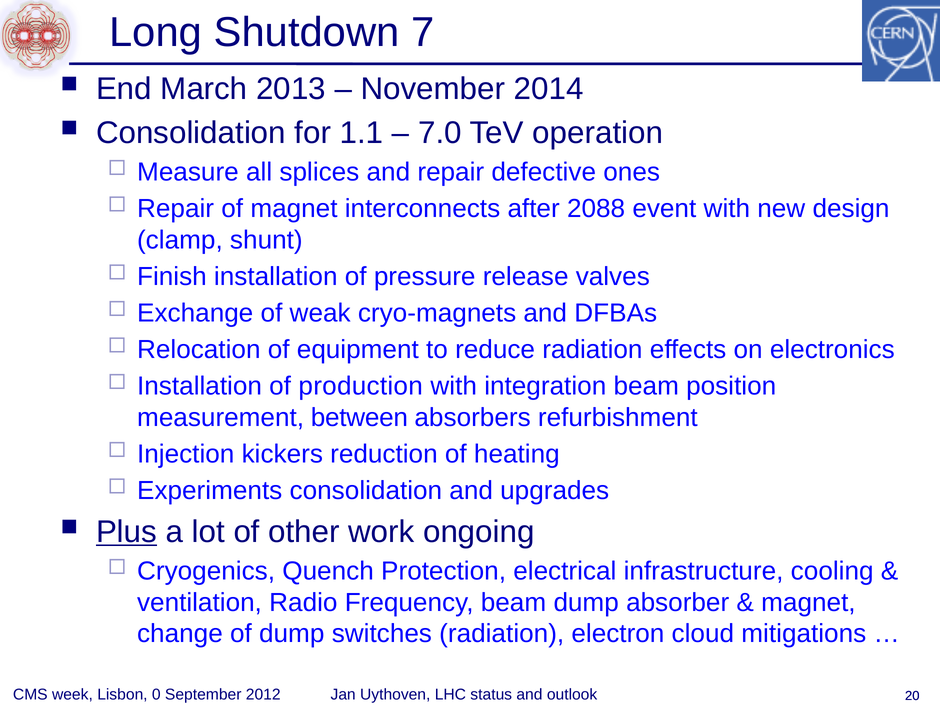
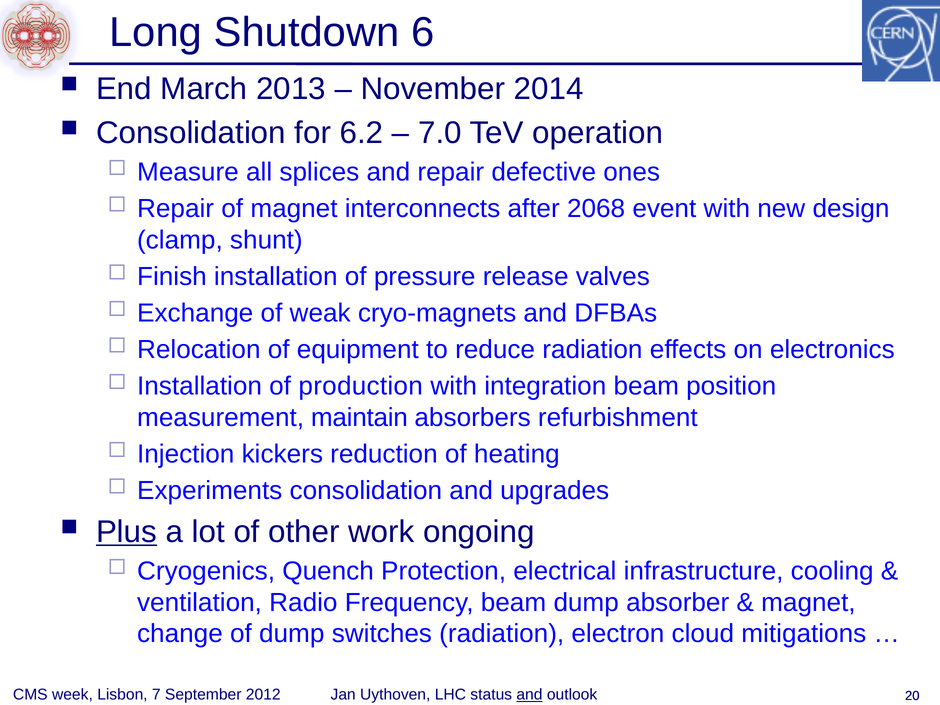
7: 7 -> 6
1.1: 1.1 -> 6.2
2088: 2088 -> 2068
between: between -> maintain
0: 0 -> 7
and at (529, 695) underline: none -> present
